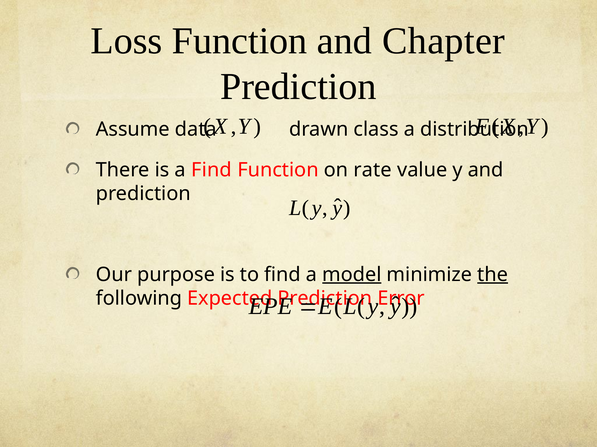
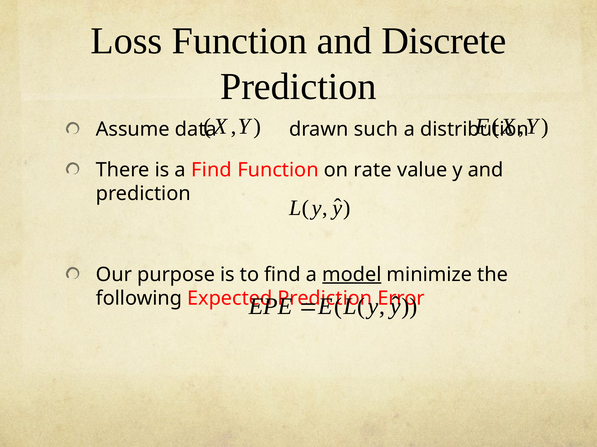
Chapter: Chapter -> Discrete
class: class -> such
the underline: present -> none
